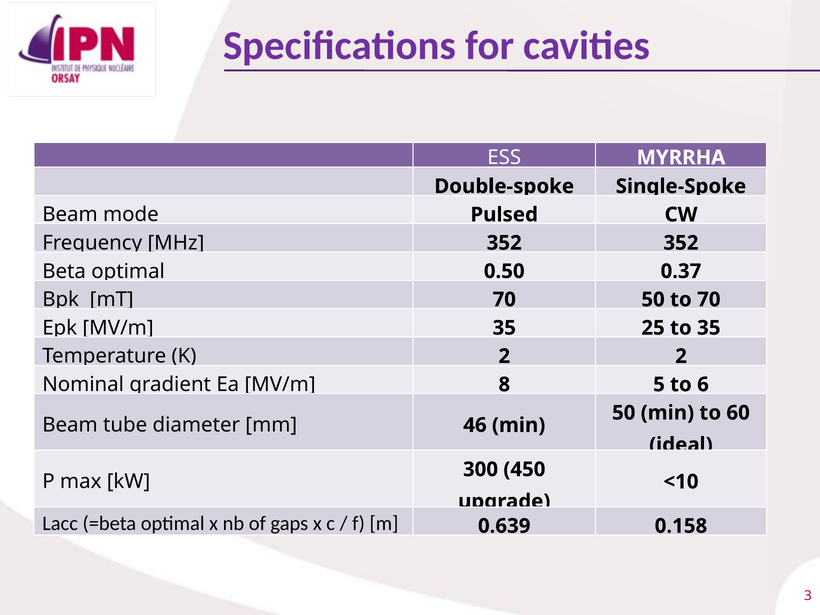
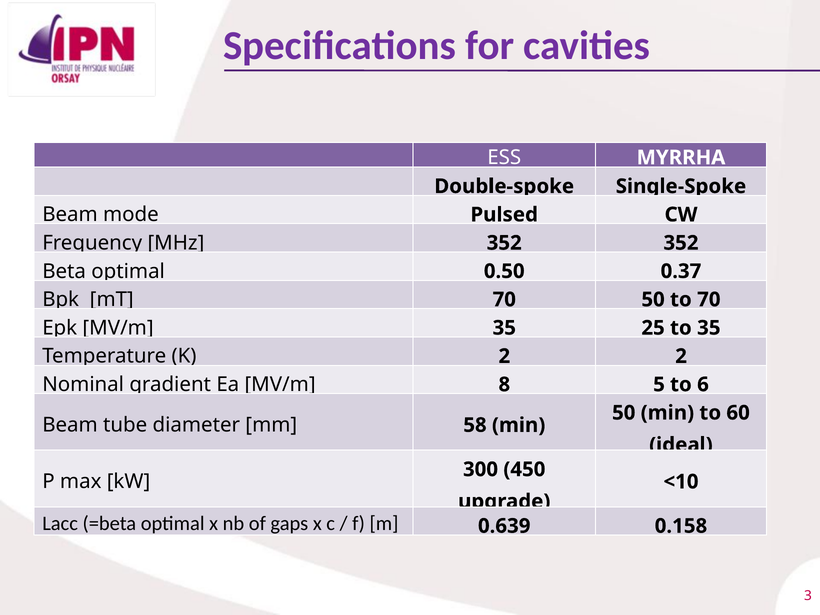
46: 46 -> 58
